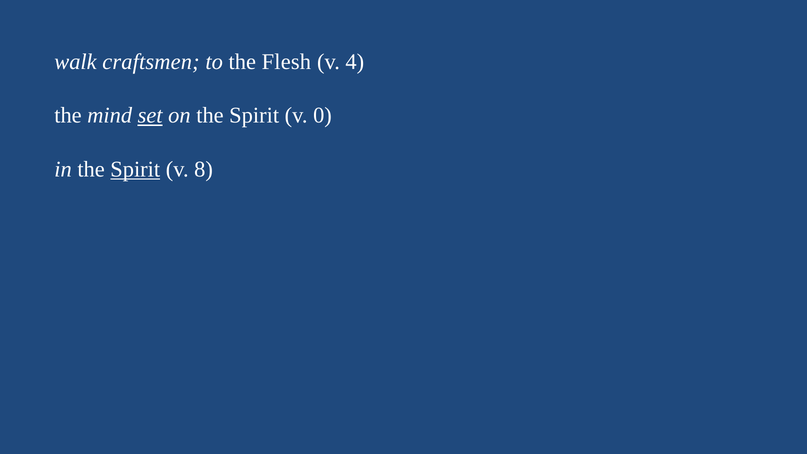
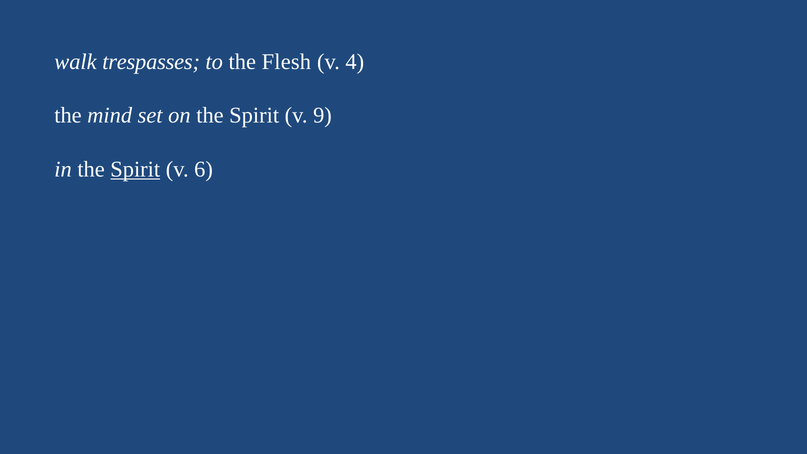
craftsmen: craftsmen -> trespasses
set underline: present -> none
0: 0 -> 9
8: 8 -> 6
